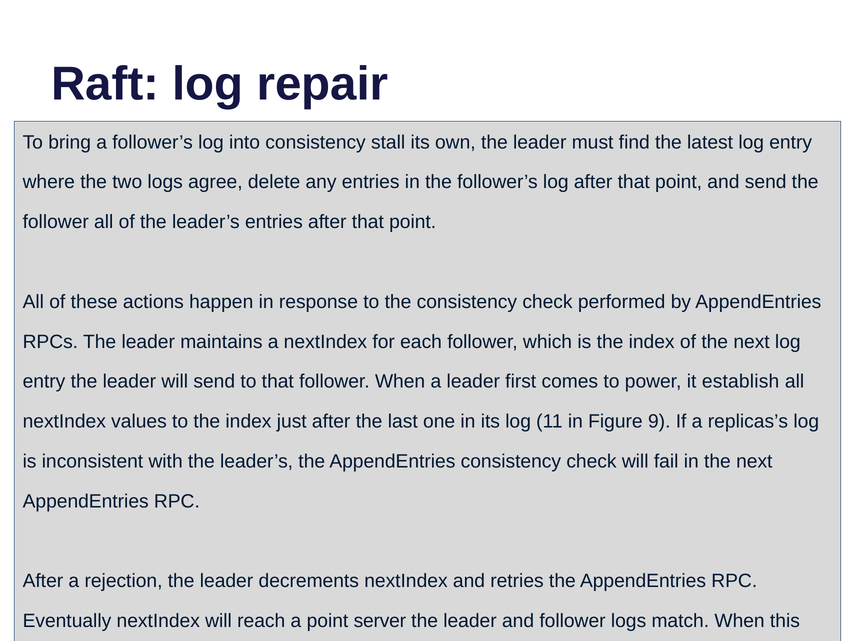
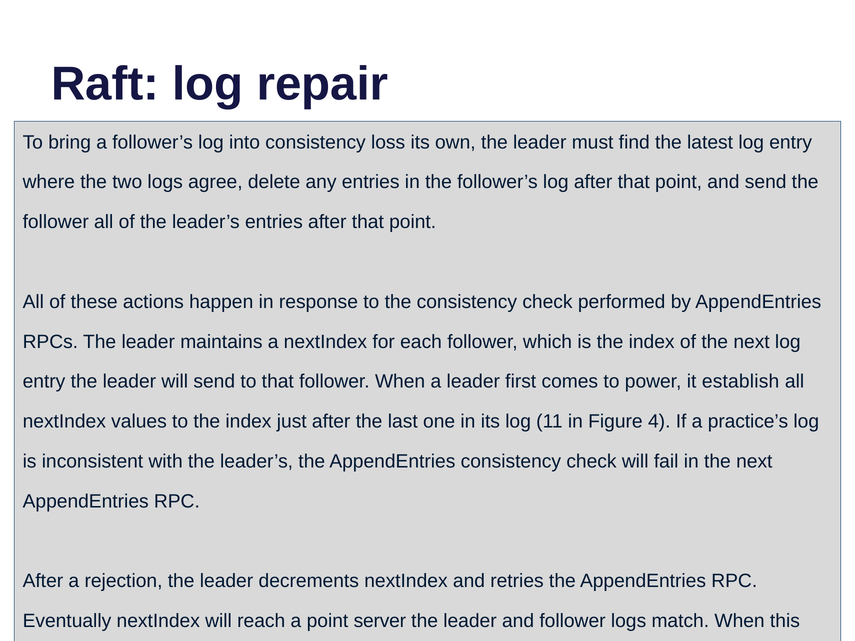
stall: stall -> loss
9: 9 -> 4
replicas’s: replicas’s -> practice’s
